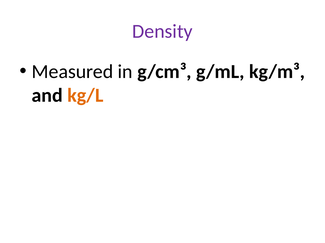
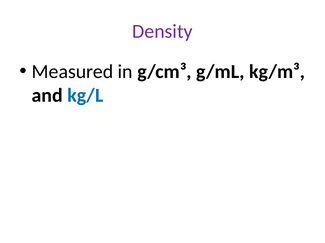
kg/L colour: orange -> blue
